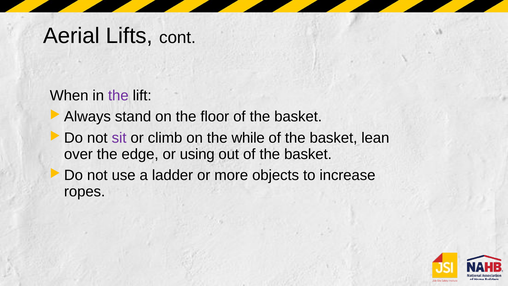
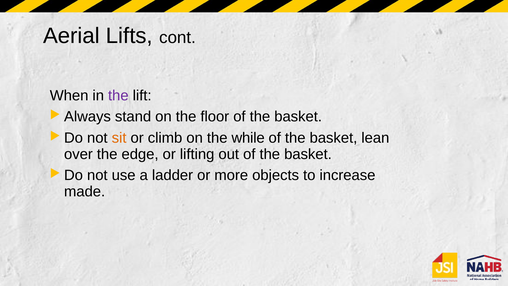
sit colour: purple -> orange
using: using -> lifting
ropes: ropes -> made
